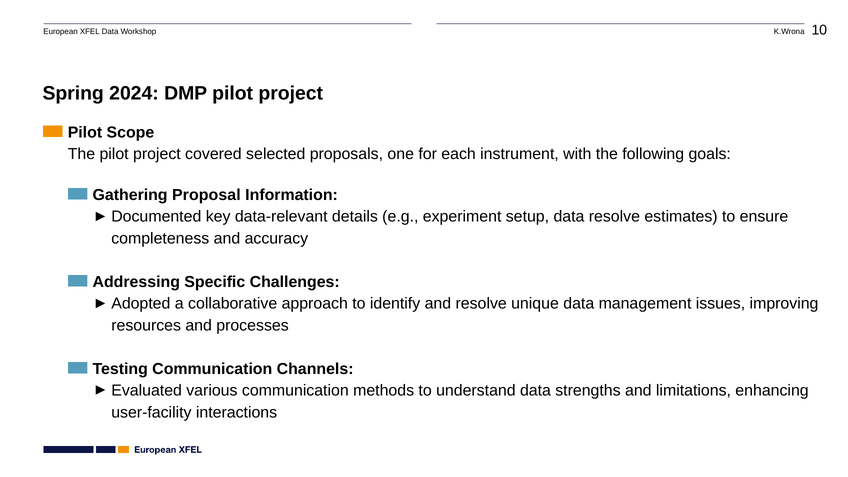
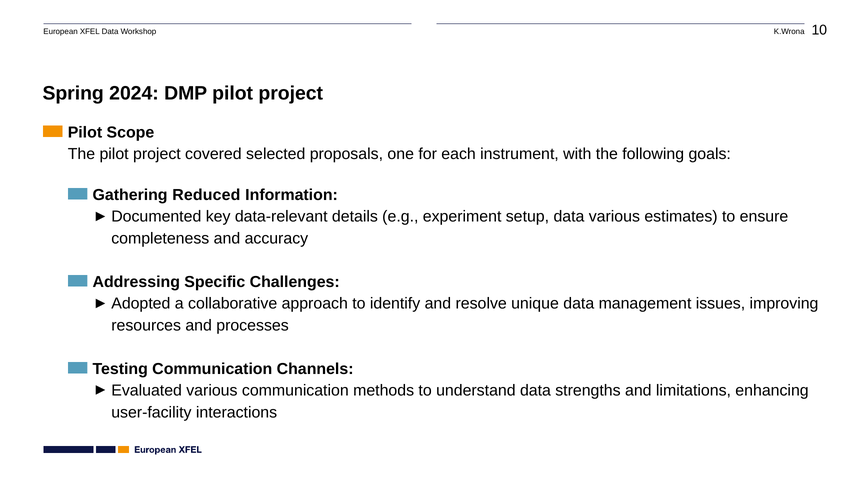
Proposal: Proposal -> Reduced
data resolve: resolve -> various
